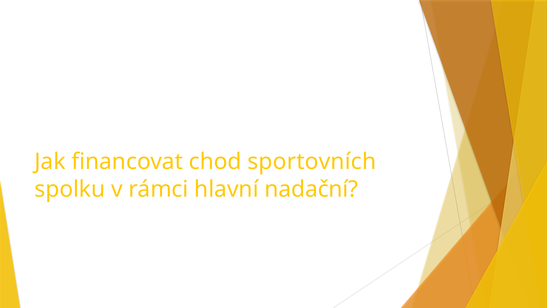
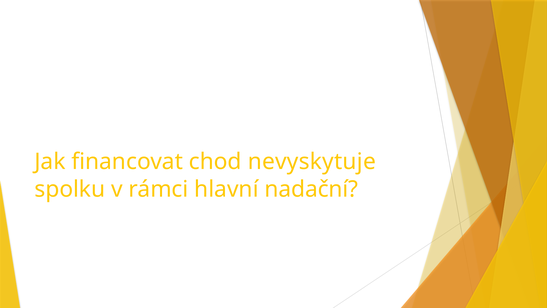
sportovních: sportovních -> nevyskytuje
